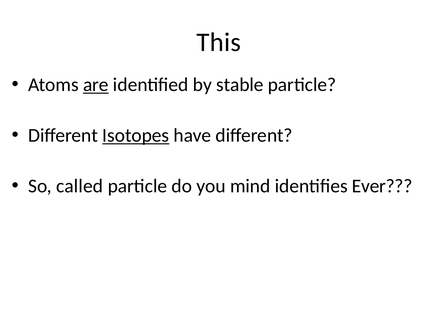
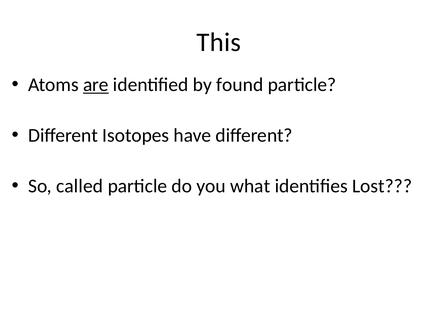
stable: stable -> found
Isotopes underline: present -> none
mind: mind -> what
Ever: Ever -> Lost
